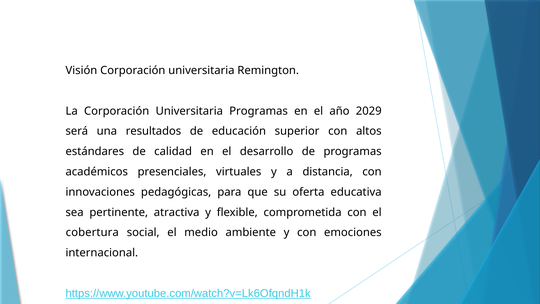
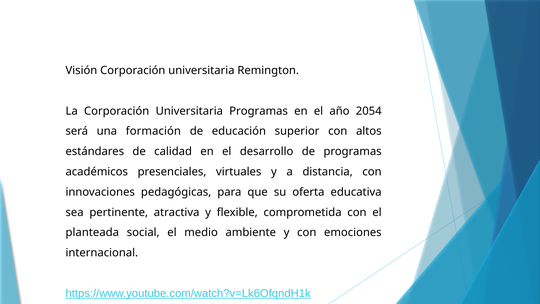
2029: 2029 -> 2054
resultados: resultados -> formación
cobertura: cobertura -> planteada
